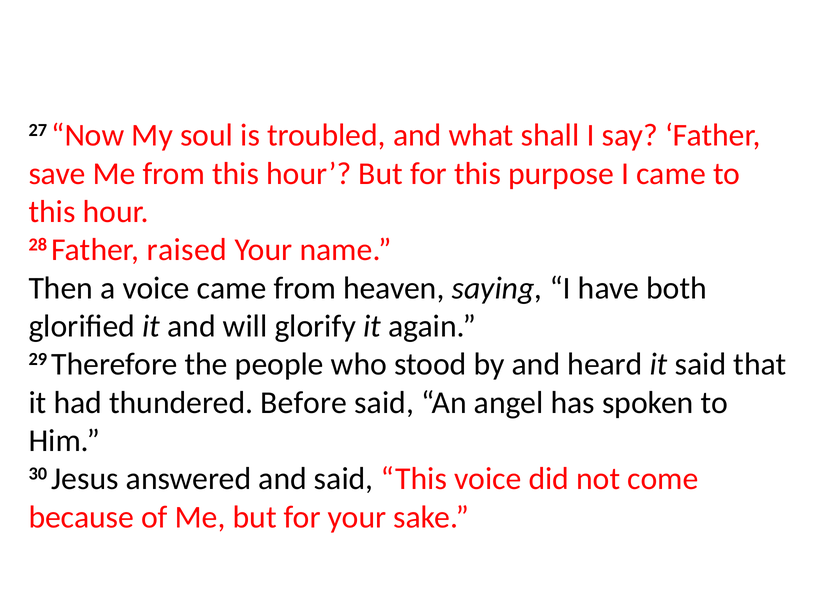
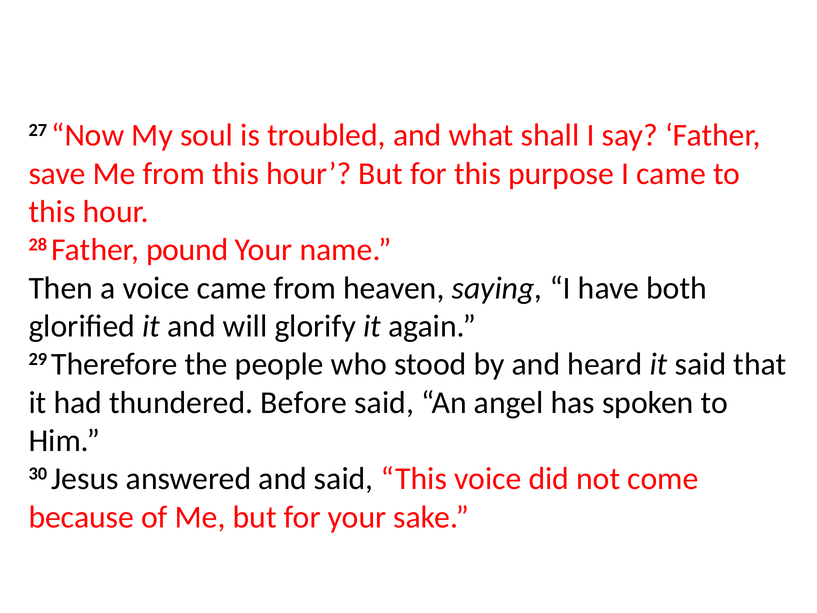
raised: raised -> pound
